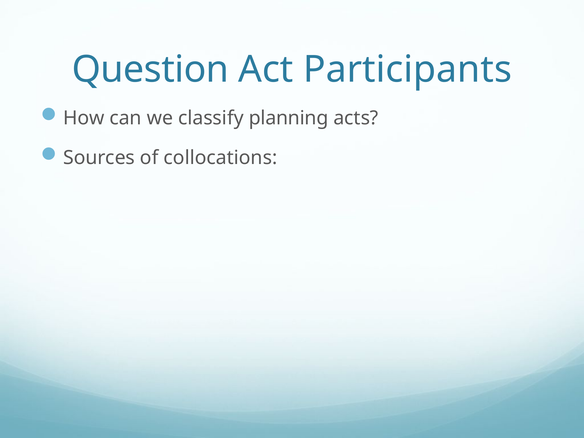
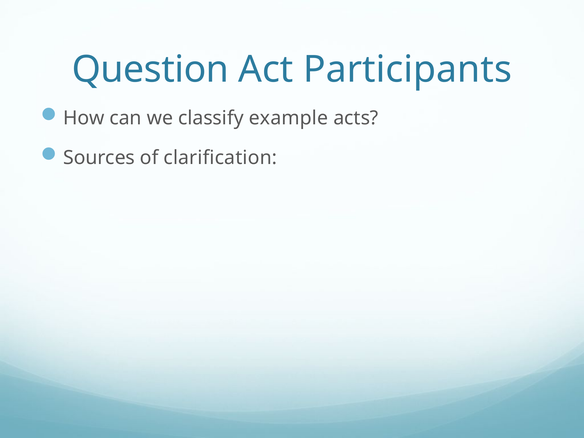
planning: planning -> example
collocations: collocations -> clarification
